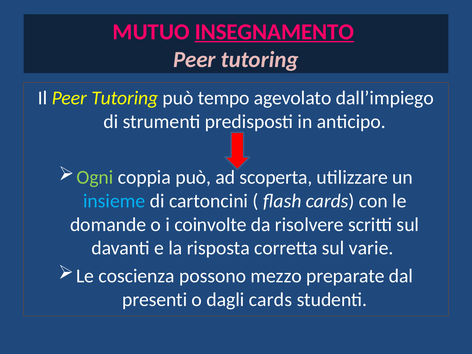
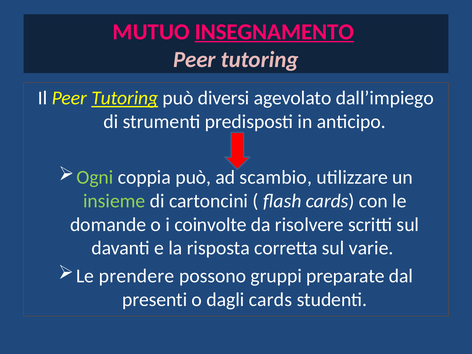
Tutoring at (125, 98) underline: none -> present
tempo: tempo -> diversi
scoperta: scoperta -> scambio
insieme colour: light blue -> light green
coscienza: coscienza -> prendere
mezzo: mezzo -> gruppi
